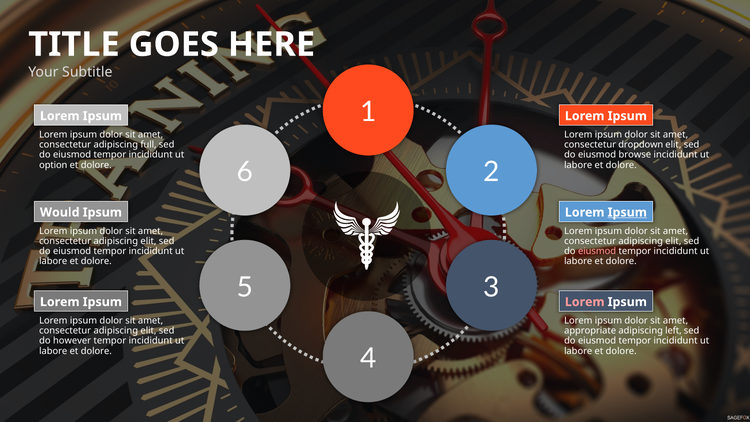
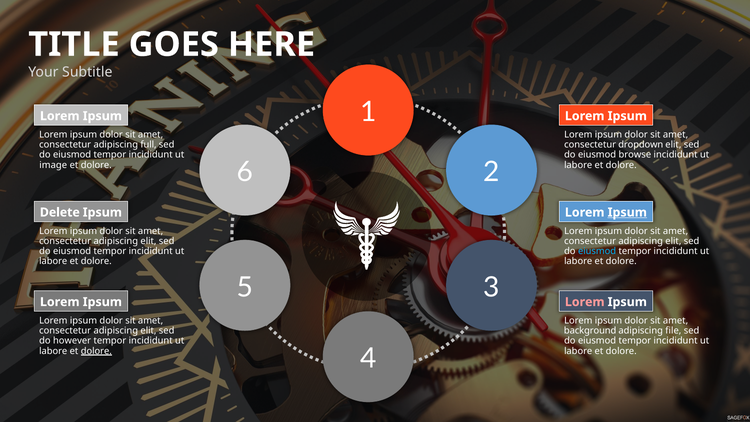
option: option -> image
Would: Would -> Delete
eiusmod at (597, 251) colour: pink -> light blue
appropriate: appropriate -> background
left: left -> file
dolore at (96, 351) underline: none -> present
